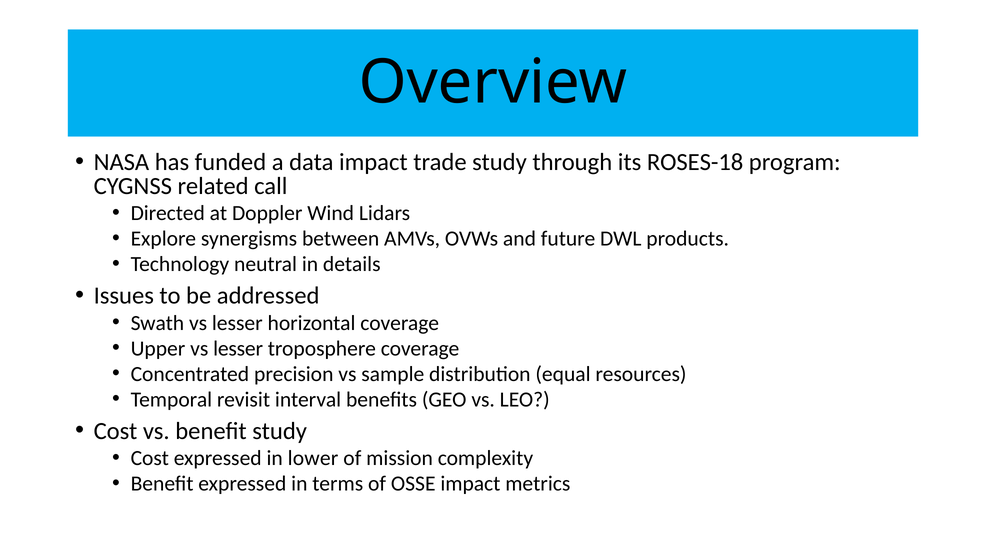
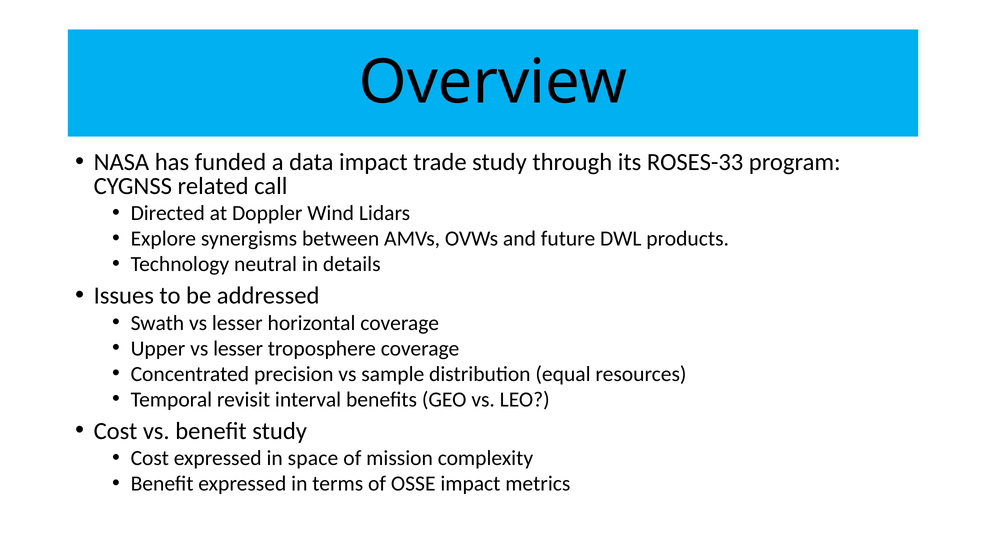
ROSES-18: ROSES-18 -> ROSES-33
lower: lower -> space
